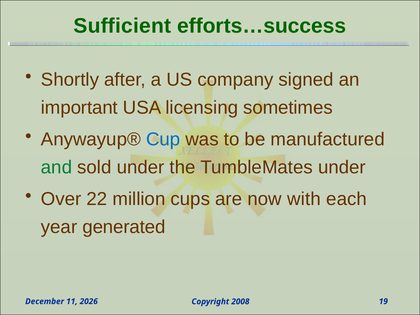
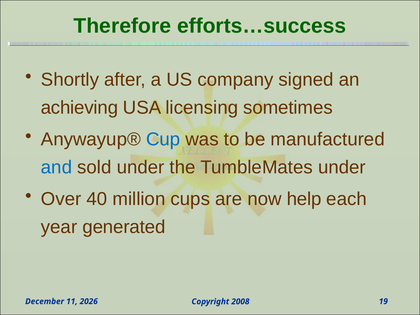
Sufficient: Sufficient -> Therefore
important: important -> achieving
and colour: green -> blue
22: 22 -> 40
with: with -> help
